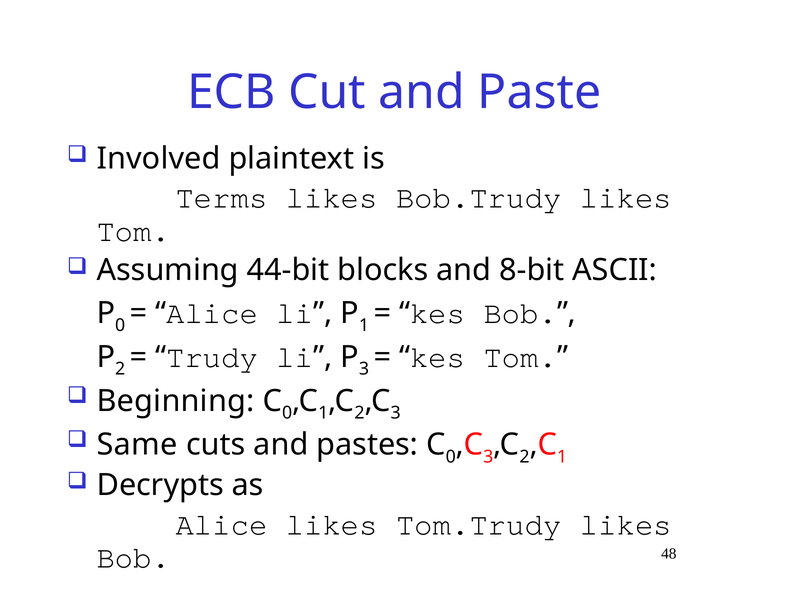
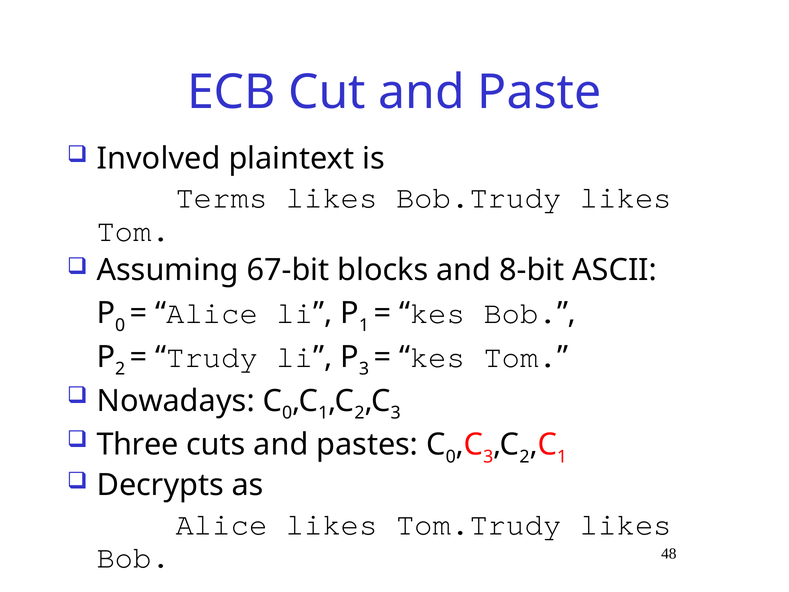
44-bit: 44-bit -> 67-bit
Beginning: Beginning -> Nowadays
Same: Same -> Three
